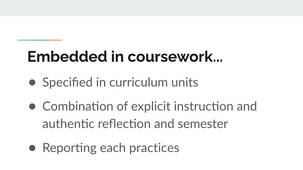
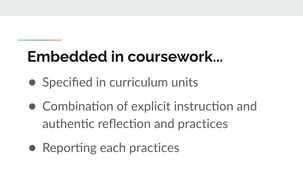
and semester: semester -> practices
